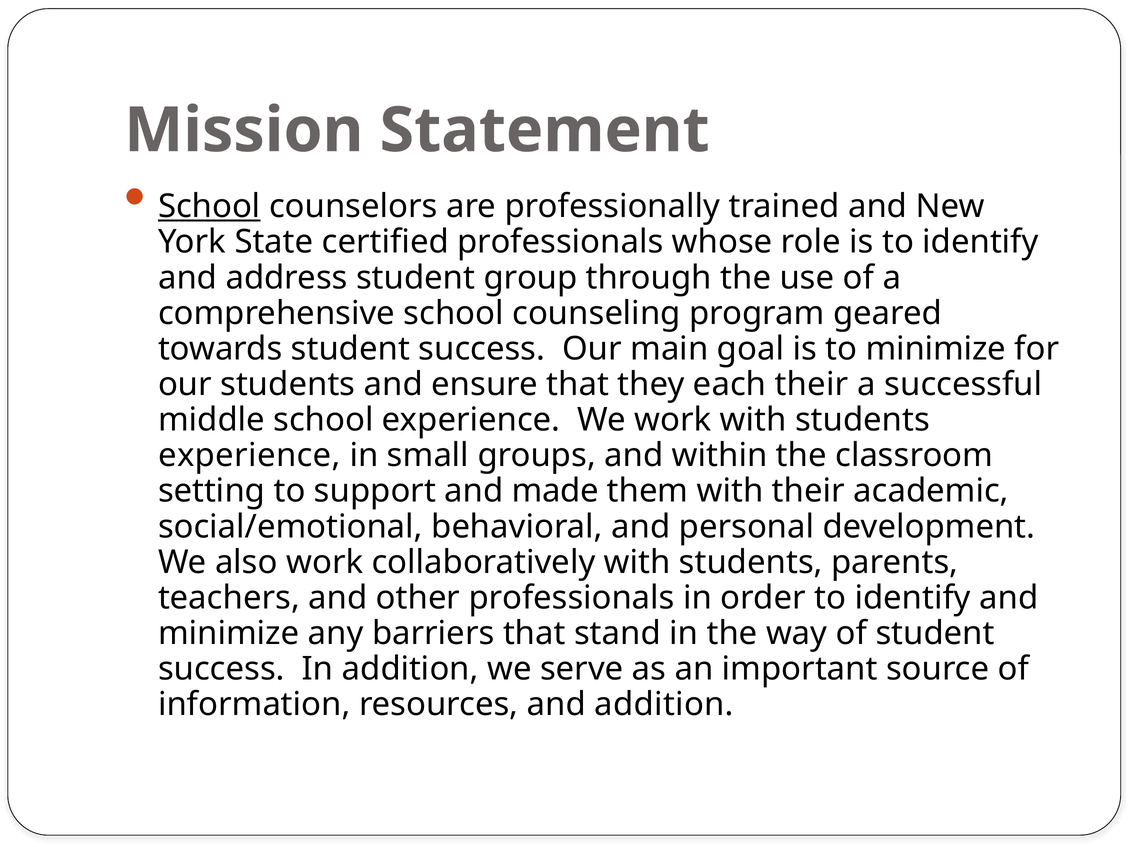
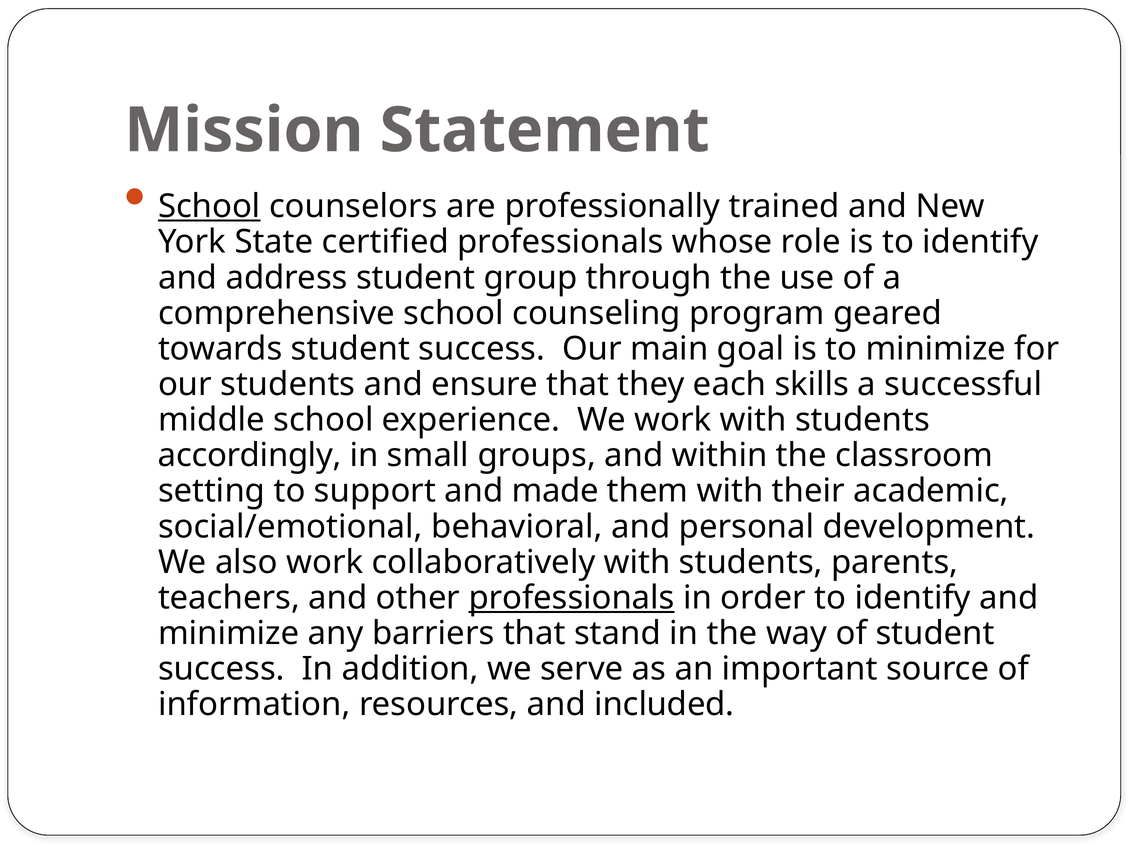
each their: their -> skills
experience at (249, 455): experience -> accordingly
professionals at (572, 598) underline: none -> present
and addition: addition -> included
